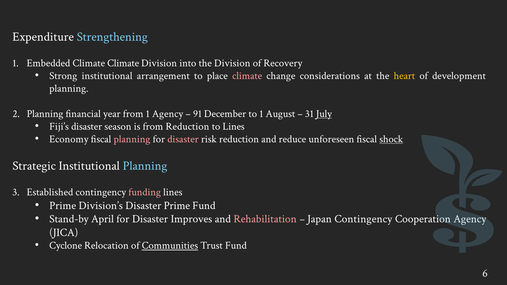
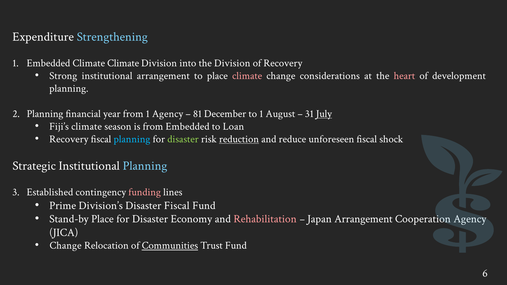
heart colour: yellow -> pink
91: 91 -> 81
Fiji’s disaster: disaster -> climate
from Reduction: Reduction -> Embedded
to Lines: Lines -> Loan
Economy at (69, 139): Economy -> Recovery
planning at (132, 139) colour: pink -> light blue
disaster at (183, 139) colour: pink -> light green
reduction at (239, 139) underline: none -> present
shock underline: present -> none
Disaster Prime: Prime -> Fiscal
Stand-by April: April -> Place
Improves: Improves -> Economy
Japan Contingency: Contingency -> Arrangement
Cyclone at (66, 246): Cyclone -> Change
